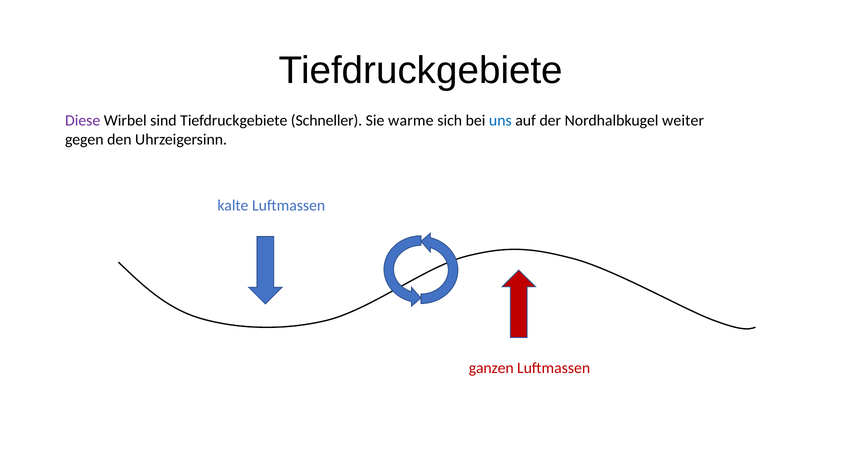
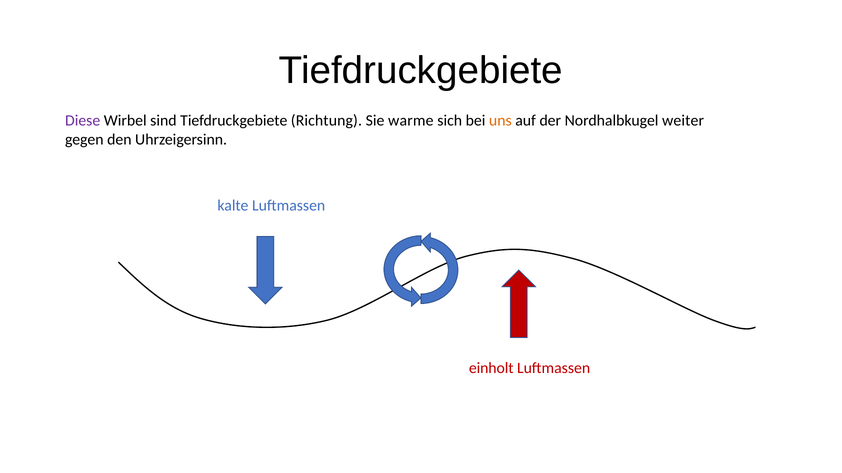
Schneller: Schneller -> Richtung
uns colour: blue -> orange
ganzen: ganzen -> einholt
